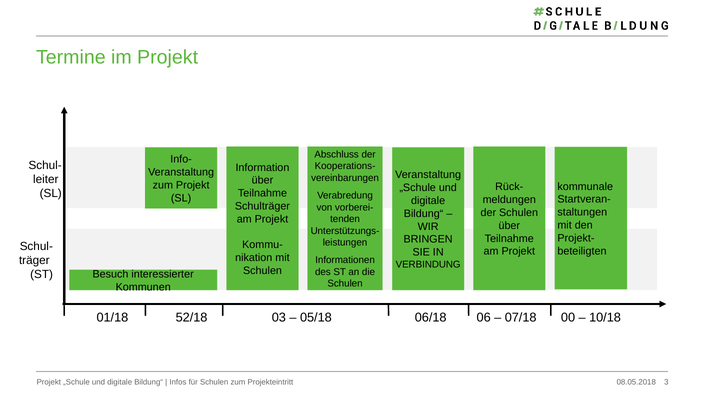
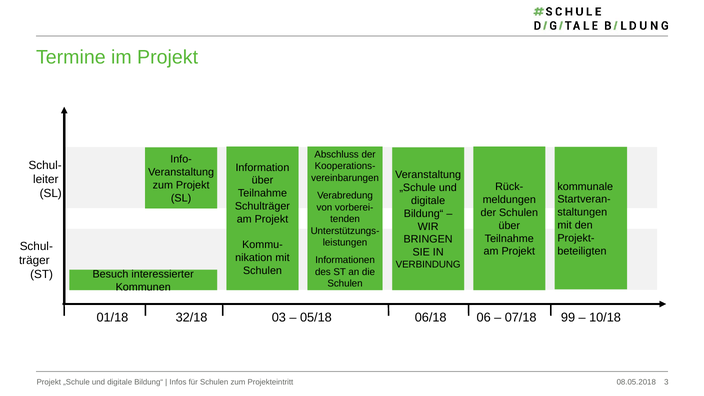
52/18: 52/18 -> 32/18
00: 00 -> 99
